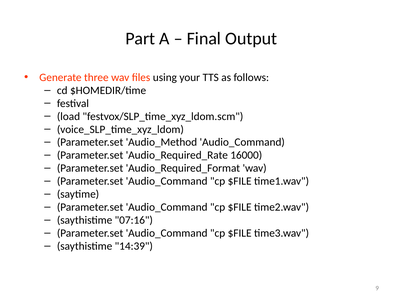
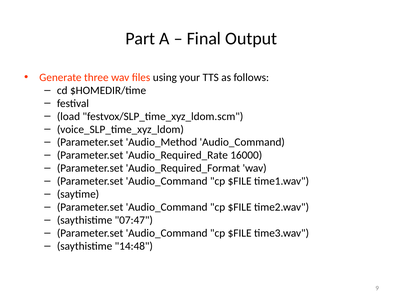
07:16: 07:16 -> 07:47
14:39: 14:39 -> 14:48
